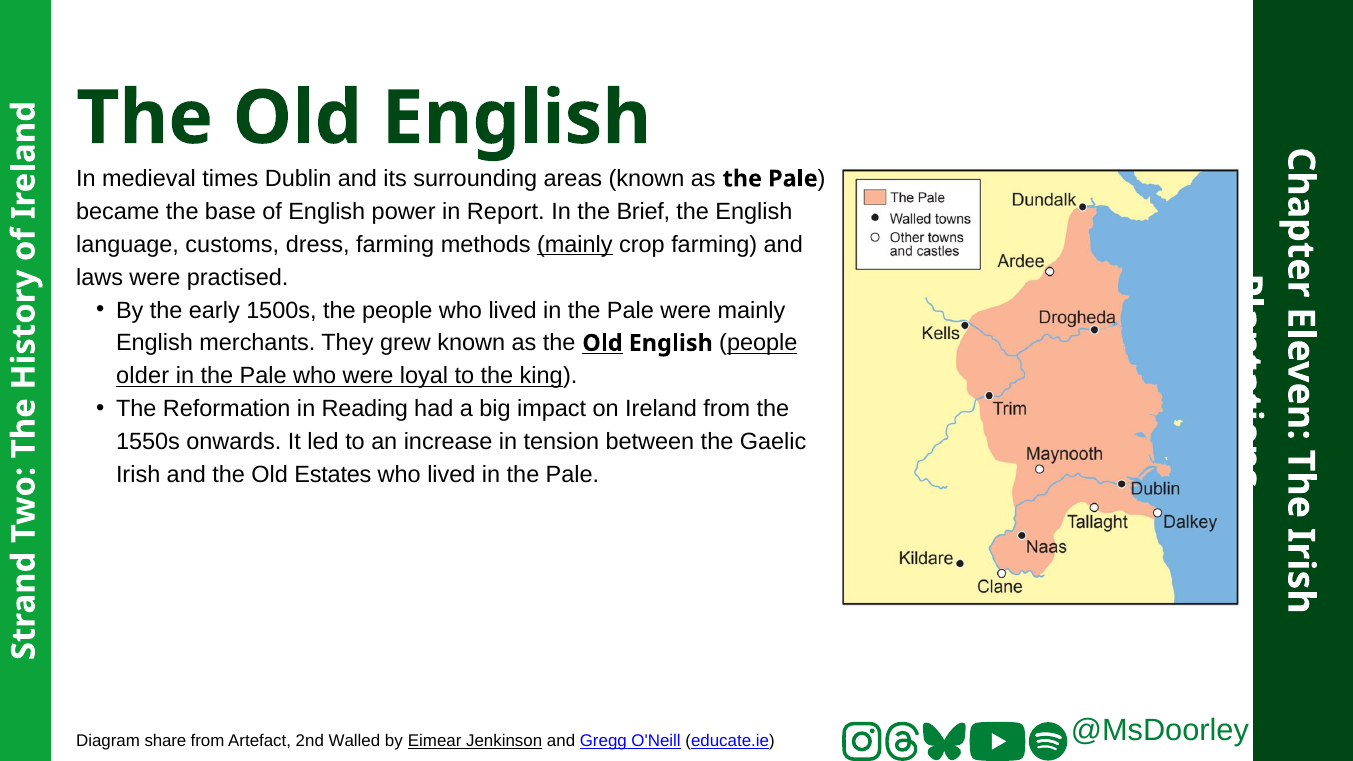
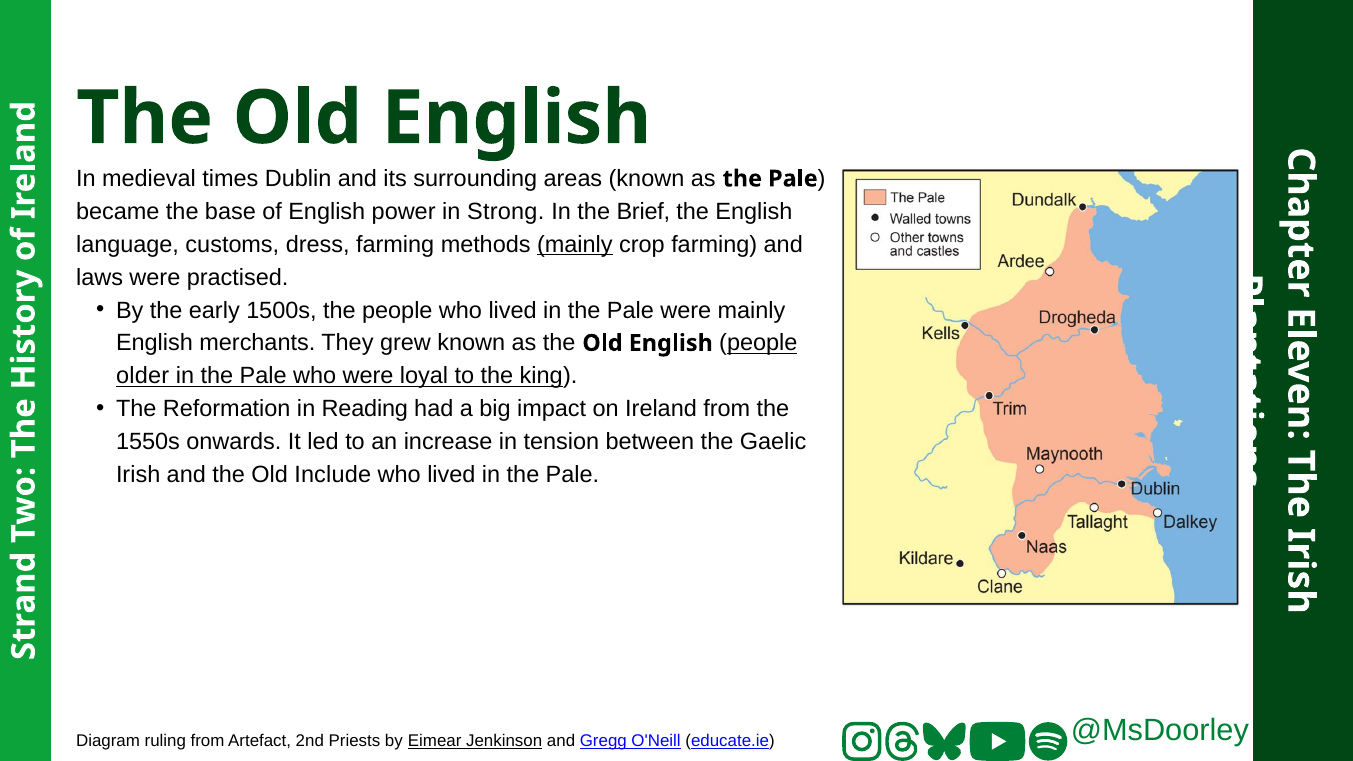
Report: Report -> Strong
Old at (602, 343) underline: present -> none
Estates: Estates -> Include
share: share -> ruling
Walled: Walled -> Priests
